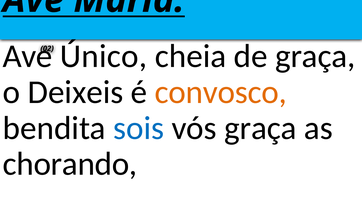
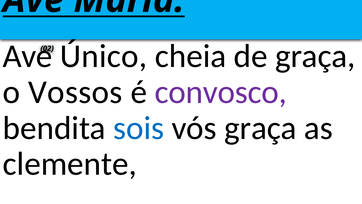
Deixeis: Deixeis -> Vossos
convosco colour: orange -> purple
chorando: chorando -> clemente
